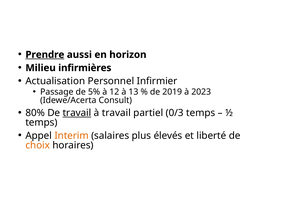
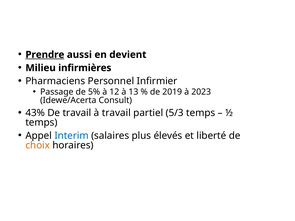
horizon: horizon -> devient
Actualisation: Actualisation -> Pharmaciens
80%: 80% -> 43%
travail at (77, 113) underline: present -> none
0/3: 0/3 -> 5/3
Interim colour: orange -> blue
